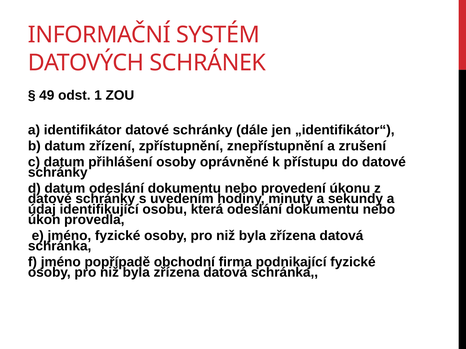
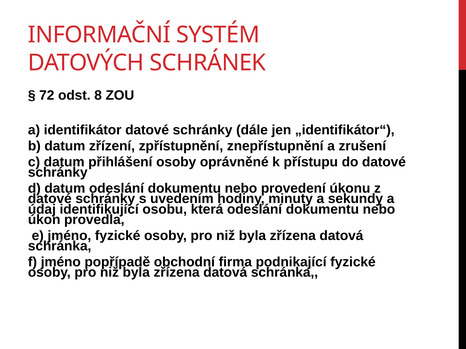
49: 49 -> 72
1: 1 -> 8
